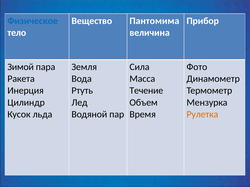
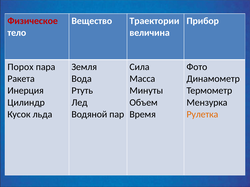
Физическое colour: blue -> red
Пантомима: Пантомима -> Траектории
Зимой: Зимой -> Порох
Течение: Течение -> Минуты
